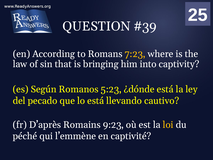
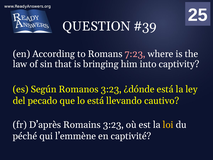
7:23 colour: yellow -> pink
Romanos 5:23: 5:23 -> 3:23
Romains 9:23: 9:23 -> 3:23
